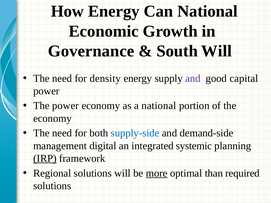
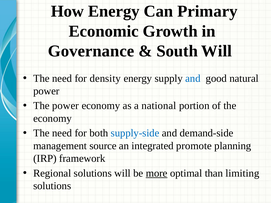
Can National: National -> Primary
and at (193, 78) colour: purple -> blue
capital: capital -> natural
digital: digital -> source
systemic: systemic -> promote
IRP underline: present -> none
required: required -> limiting
